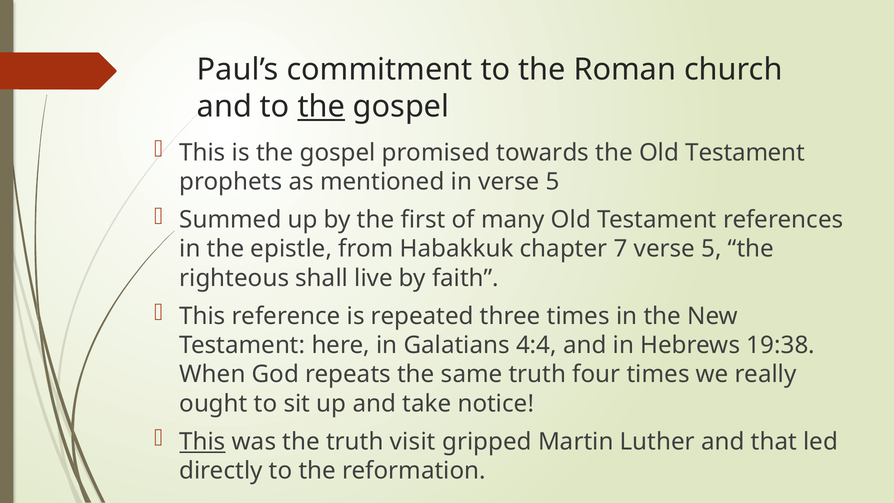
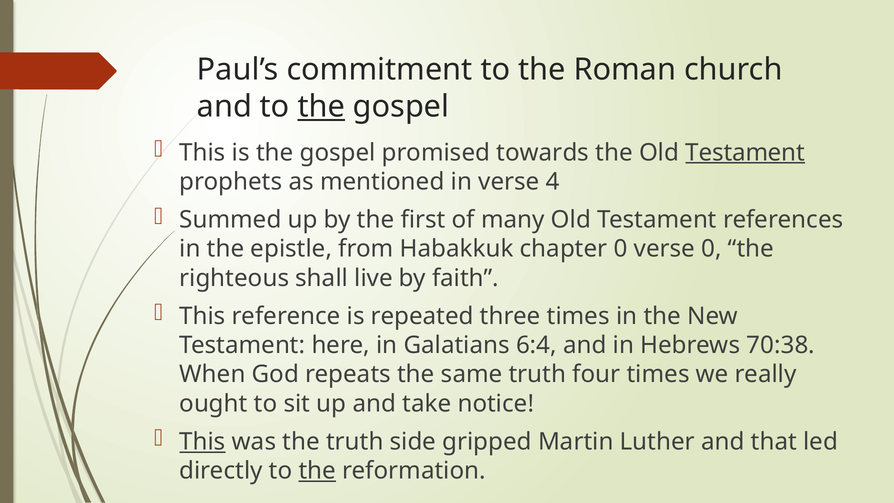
Testament at (745, 152) underline: none -> present
in verse 5: 5 -> 4
chapter 7: 7 -> 0
5 at (711, 249): 5 -> 0
4:4: 4:4 -> 6:4
19:38: 19:38 -> 70:38
visit: visit -> side
the at (317, 471) underline: none -> present
